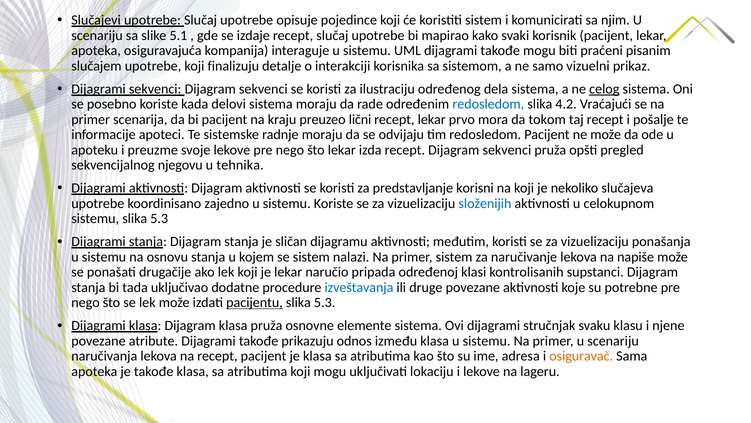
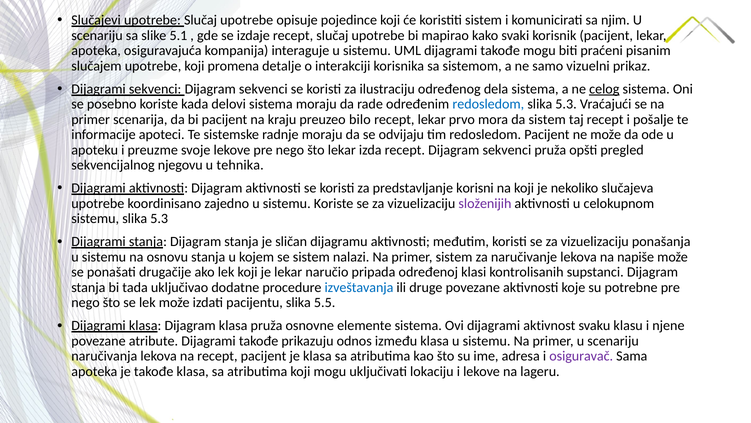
finalizuju: finalizuju -> promena
4.2 at (566, 104): 4.2 -> 5.3
lični: lični -> bilo
da tokom: tokom -> sistem
složenijih colour: blue -> purple
pacijentu underline: present -> none
5.3 at (325, 302): 5.3 -> 5.5
stručnjak: stručnjak -> aktivnost
osiguravač colour: orange -> purple
